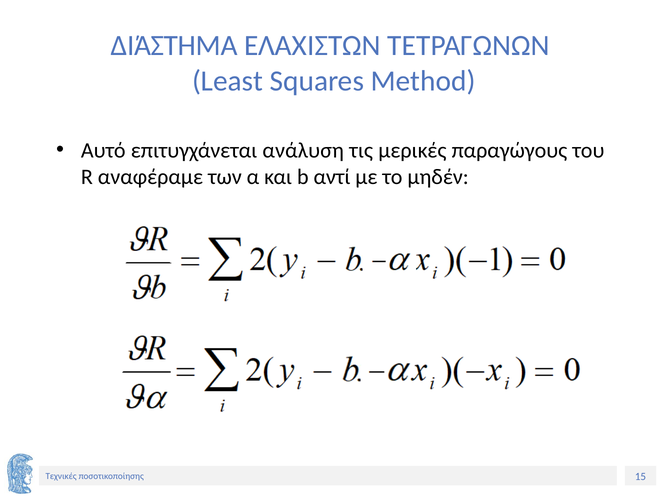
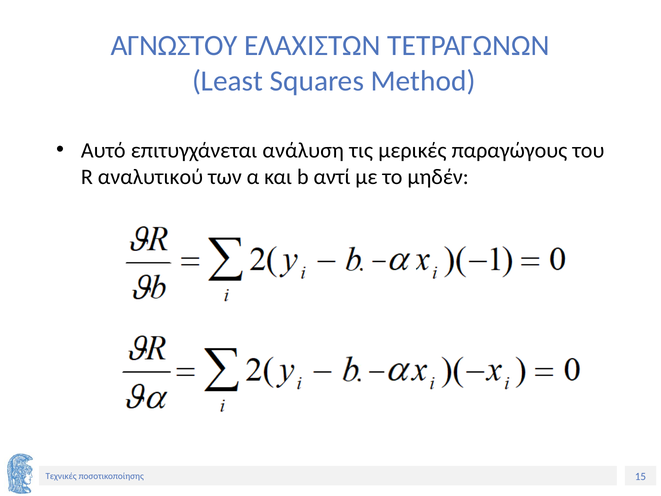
ΔΙΆΣΤΗΜΑ: ΔΙΆΣΤΗΜΑ -> ΑΓΝΩΣΤΟΥ
αναφέραμε: αναφέραμε -> αναλυτικού
